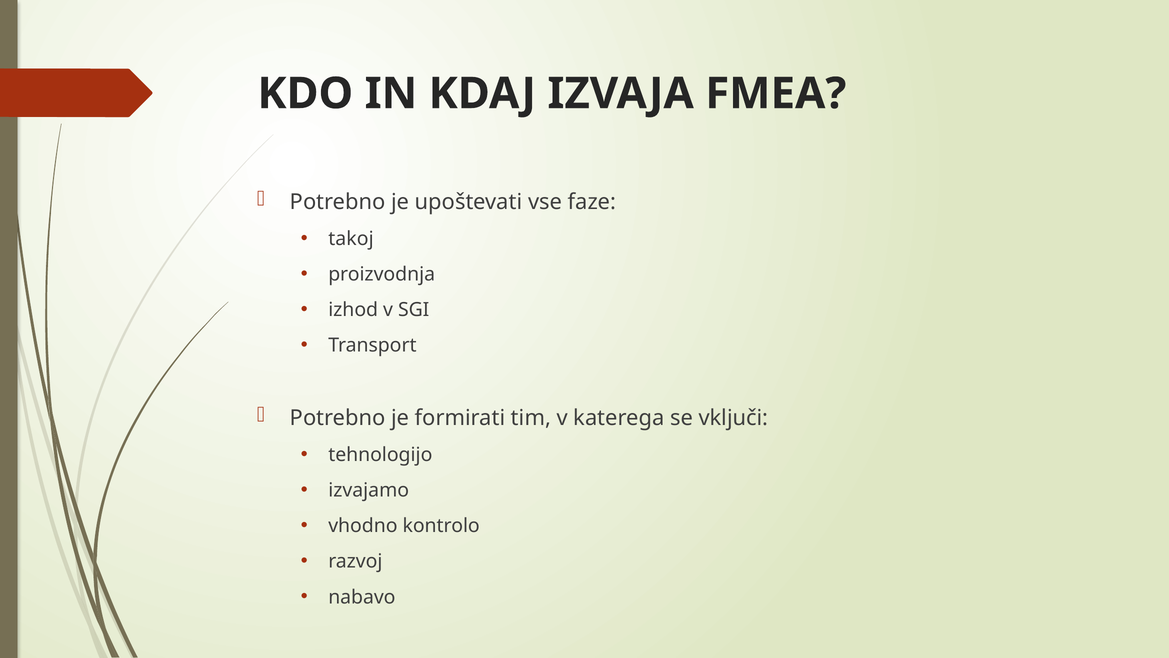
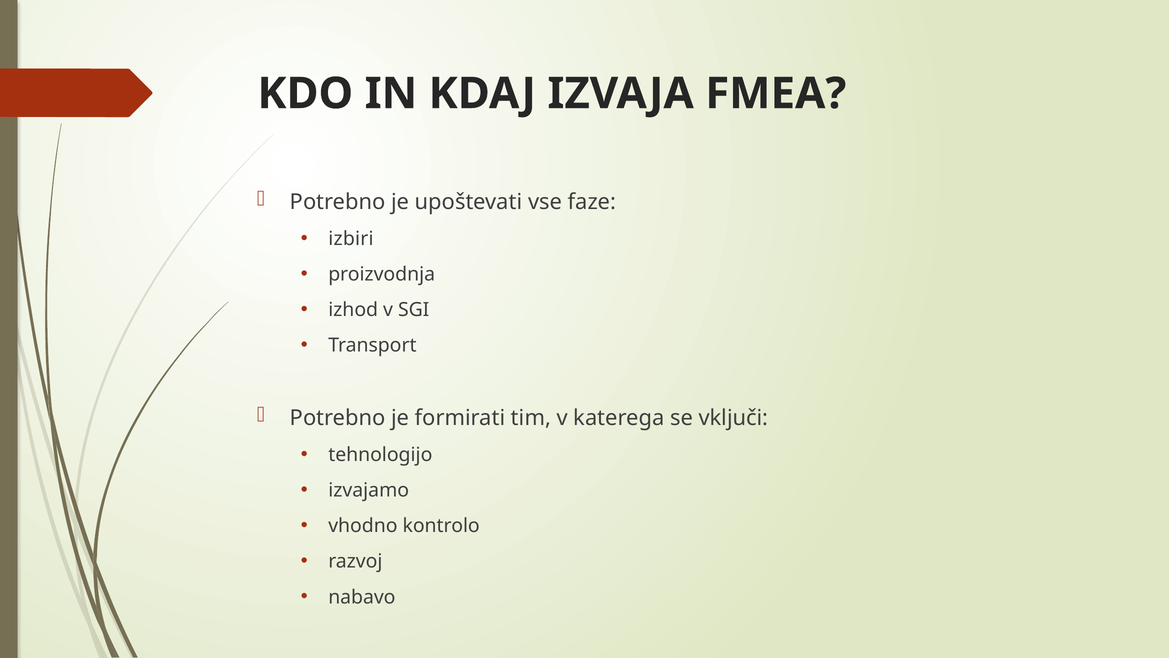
takoj: takoj -> izbiri
